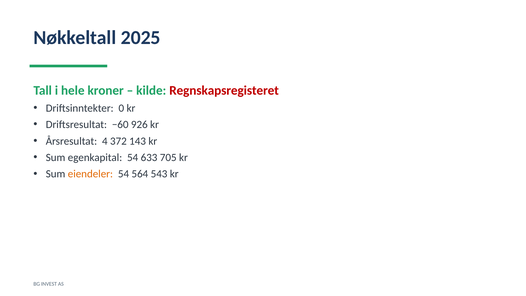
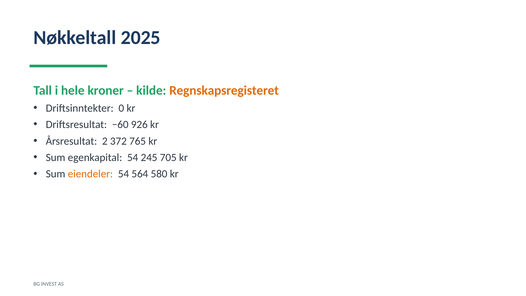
Regnskapsregisteret colour: red -> orange
4: 4 -> 2
143: 143 -> 765
633: 633 -> 245
543: 543 -> 580
